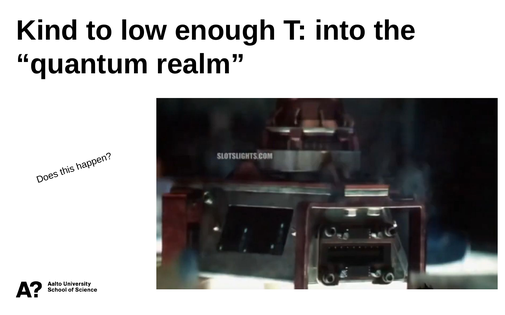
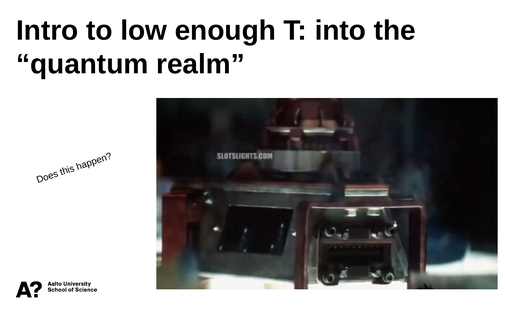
Kind: Kind -> Intro
